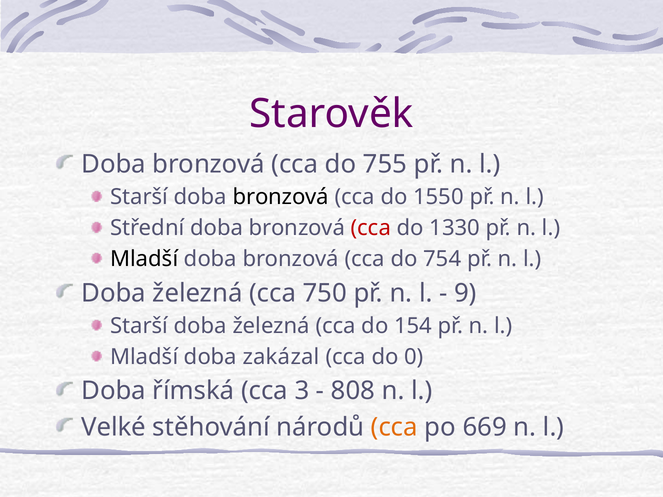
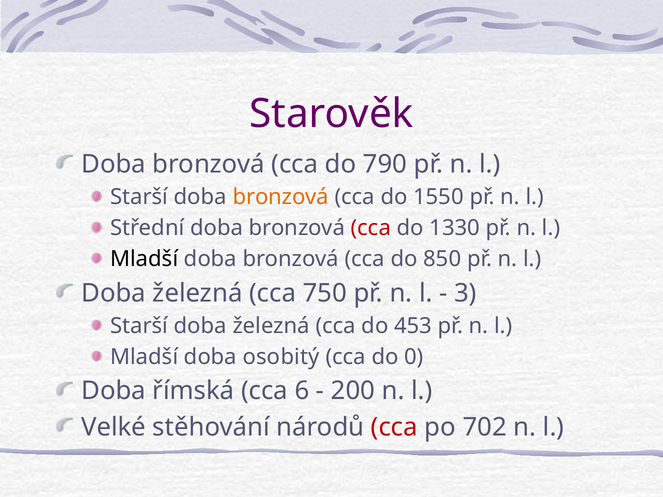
755: 755 -> 790
bronzová at (281, 197) colour: black -> orange
754: 754 -> 850
9: 9 -> 3
154: 154 -> 453
zakázal: zakázal -> osobitý
3: 3 -> 6
808: 808 -> 200
cca at (394, 427) colour: orange -> red
669: 669 -> 702
